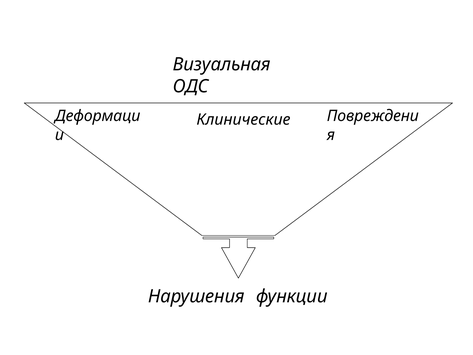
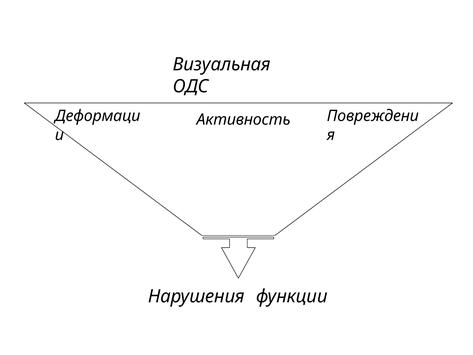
Клинические: Клинические -> Активность
